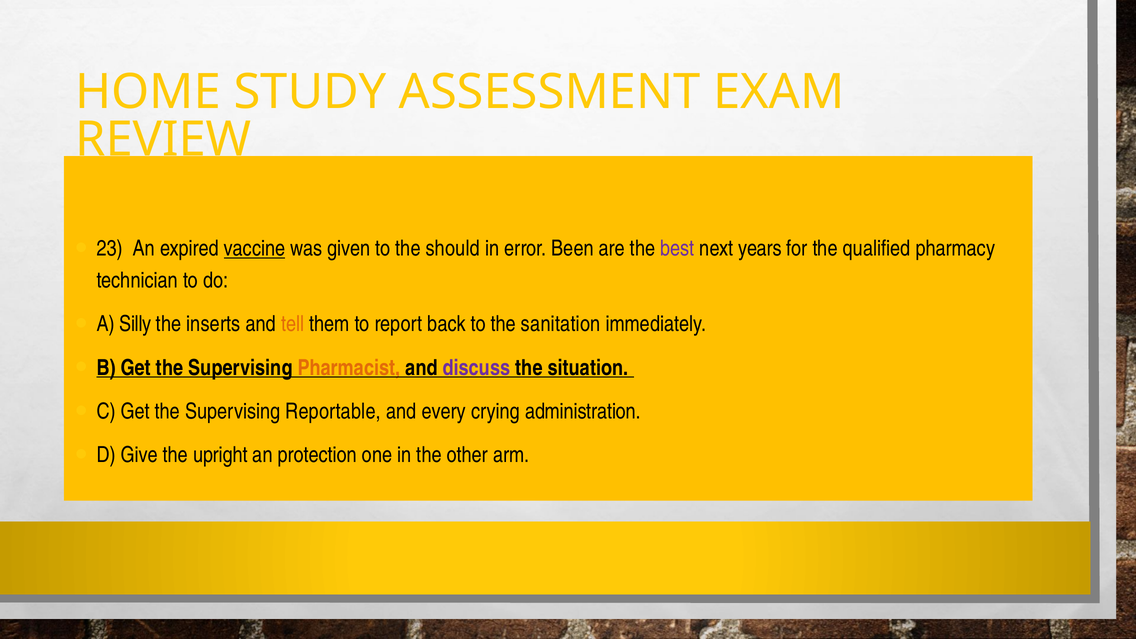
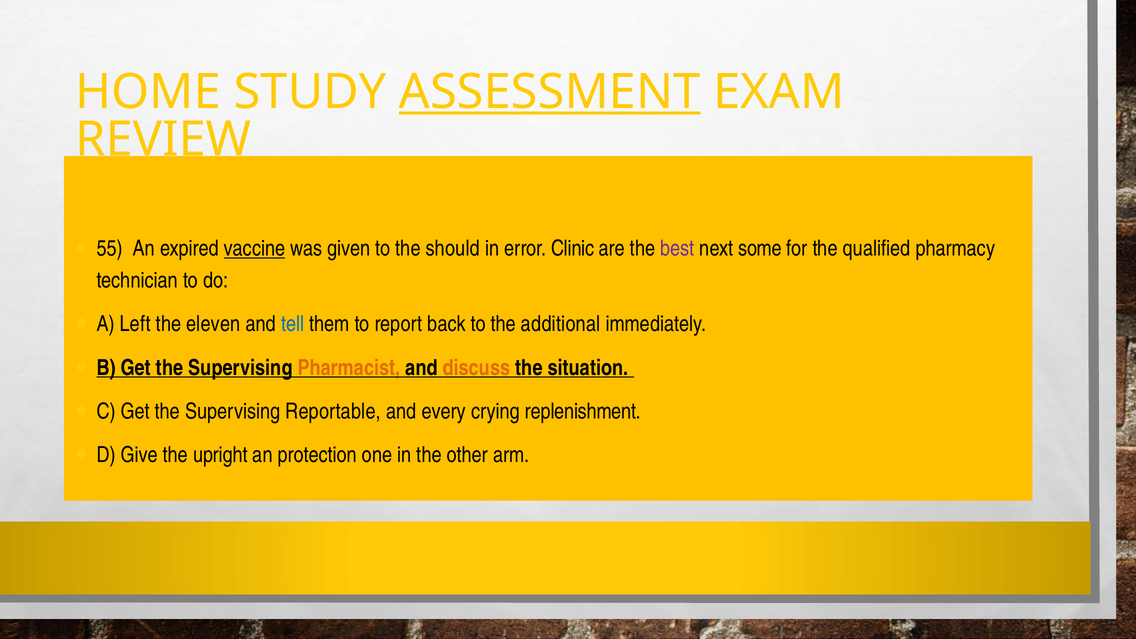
ASSESSMENT underline: none -> present
23: 23 -> 55
Been: Been -> Clinic
years: years -> some
Silly: Silly -> Left
inserts: inserts -> eleven
tell colour: orange -> blue
sanitation: sanitation -> additional
discuss colour: purple -> orange
administration: administration -> replenishment
